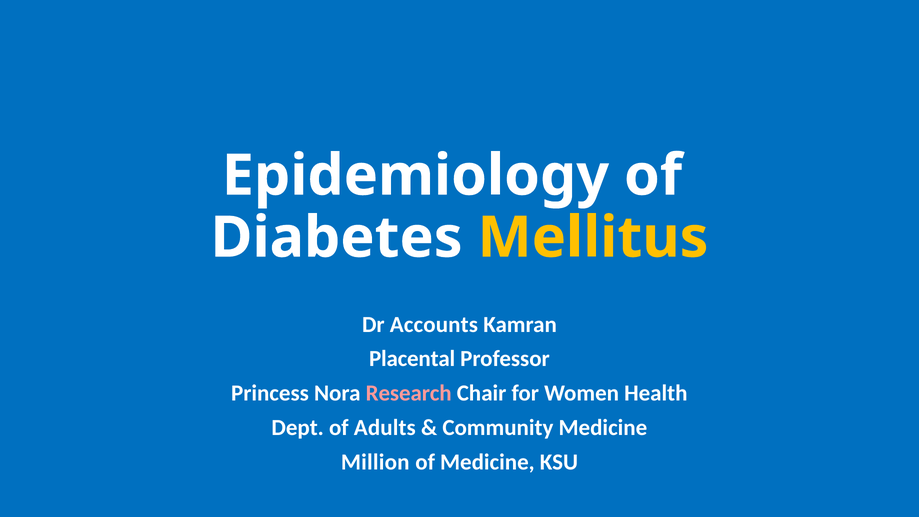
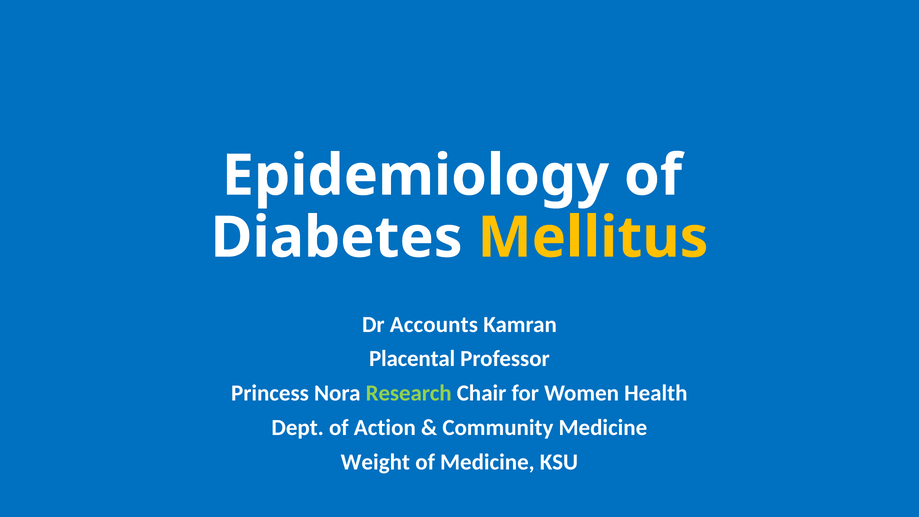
Research colour: pink -> light green
Adults: Adults -> Action
Million: Million -> Weight
